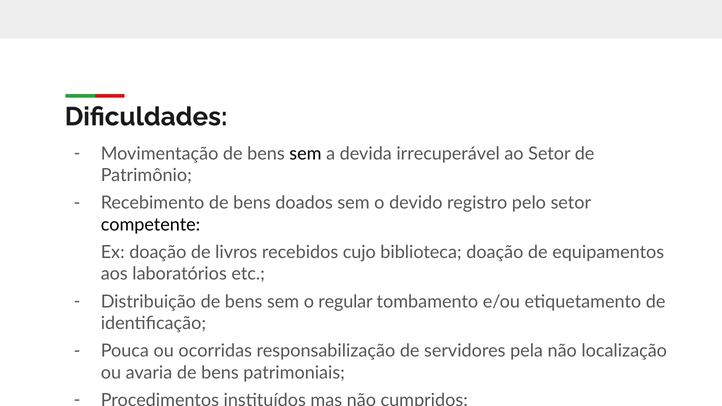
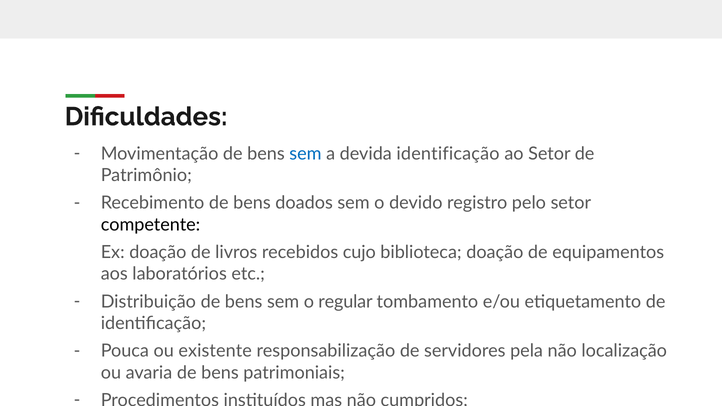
sem at (305, 154) colour: black -> blue
devida irrecuperável: irrecuperável -> identificação
ocorridas: ocorridas -> existente
